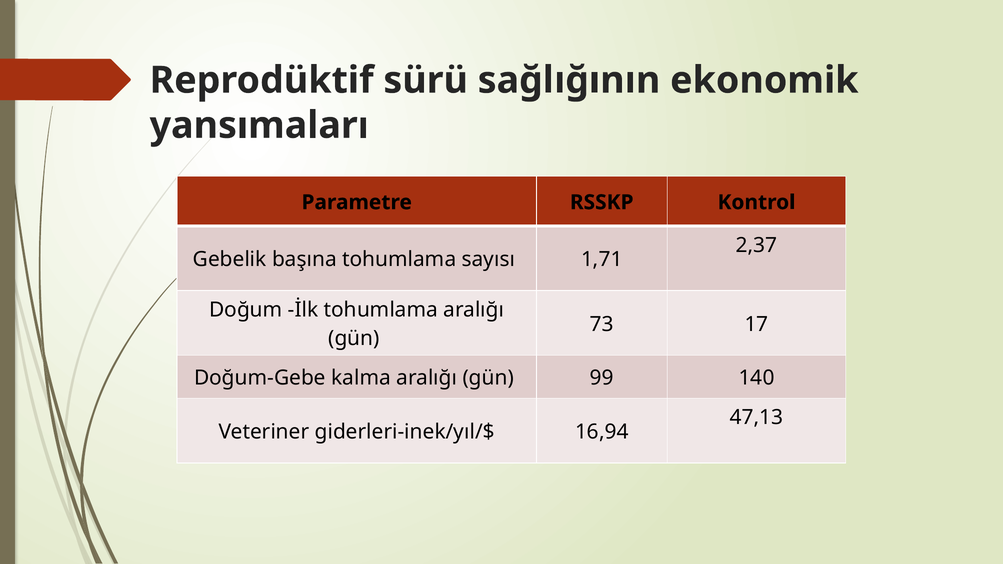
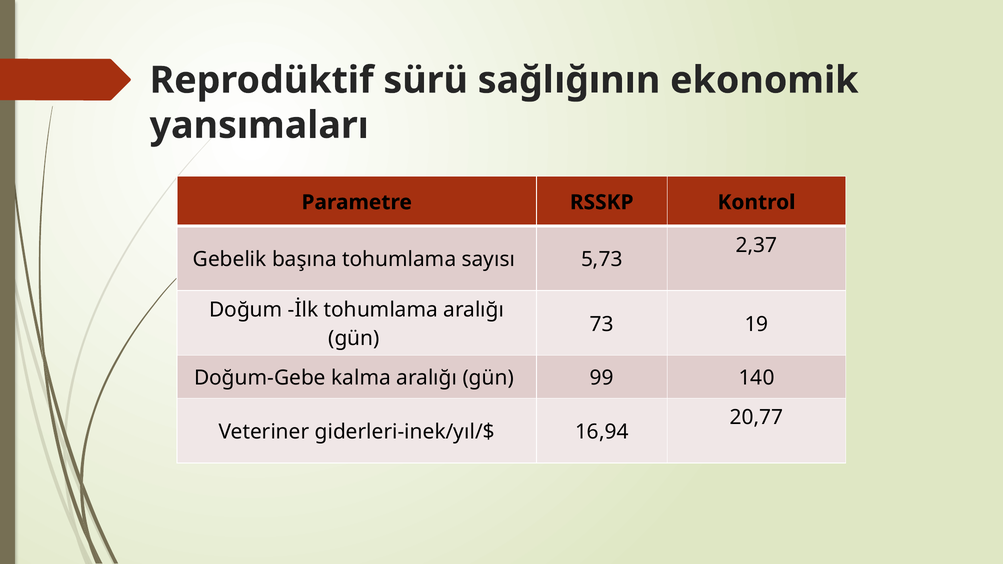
1,71: 1,71 -> 5,73
17: 17 -> 19
47,13: 47,13 -> 20,77
